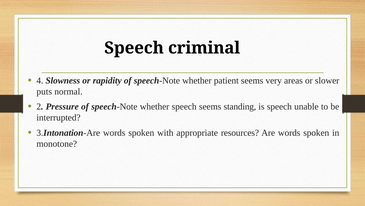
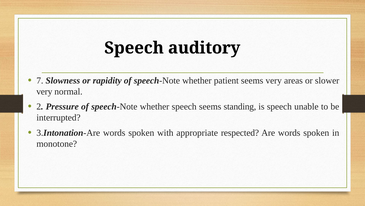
criminal: criminal -> auditory
4: 4 -> 7
puts at (44, 91): puts -> very
resources: resources -> respected
